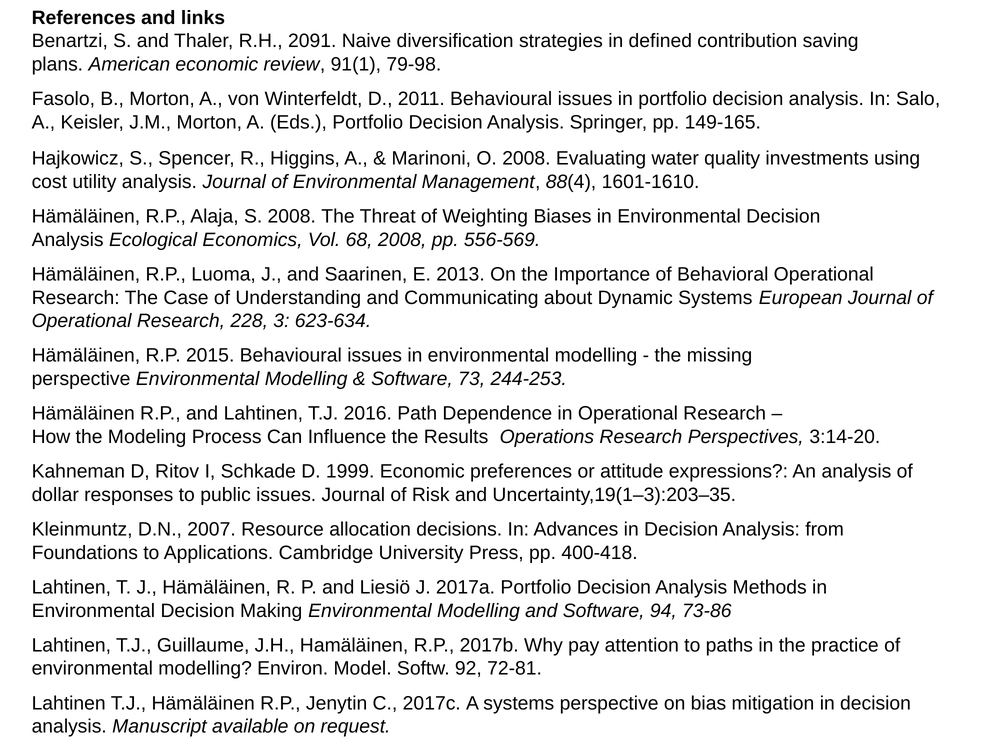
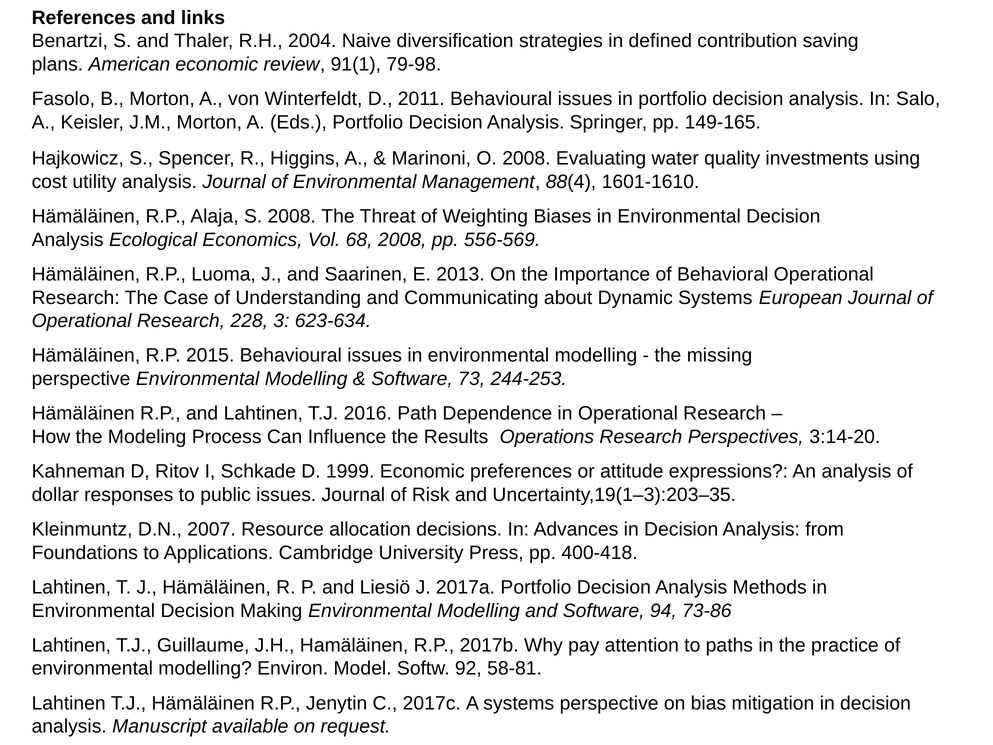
2091: 2091 -> 2004
72-81: 72-81 -> 58-81
